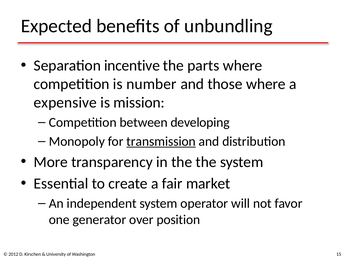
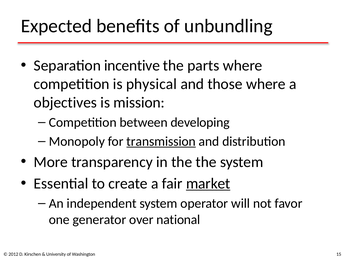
number: number -> physical
expensive: expensive -> objectives
market underline: none -> present
position: position -> national
